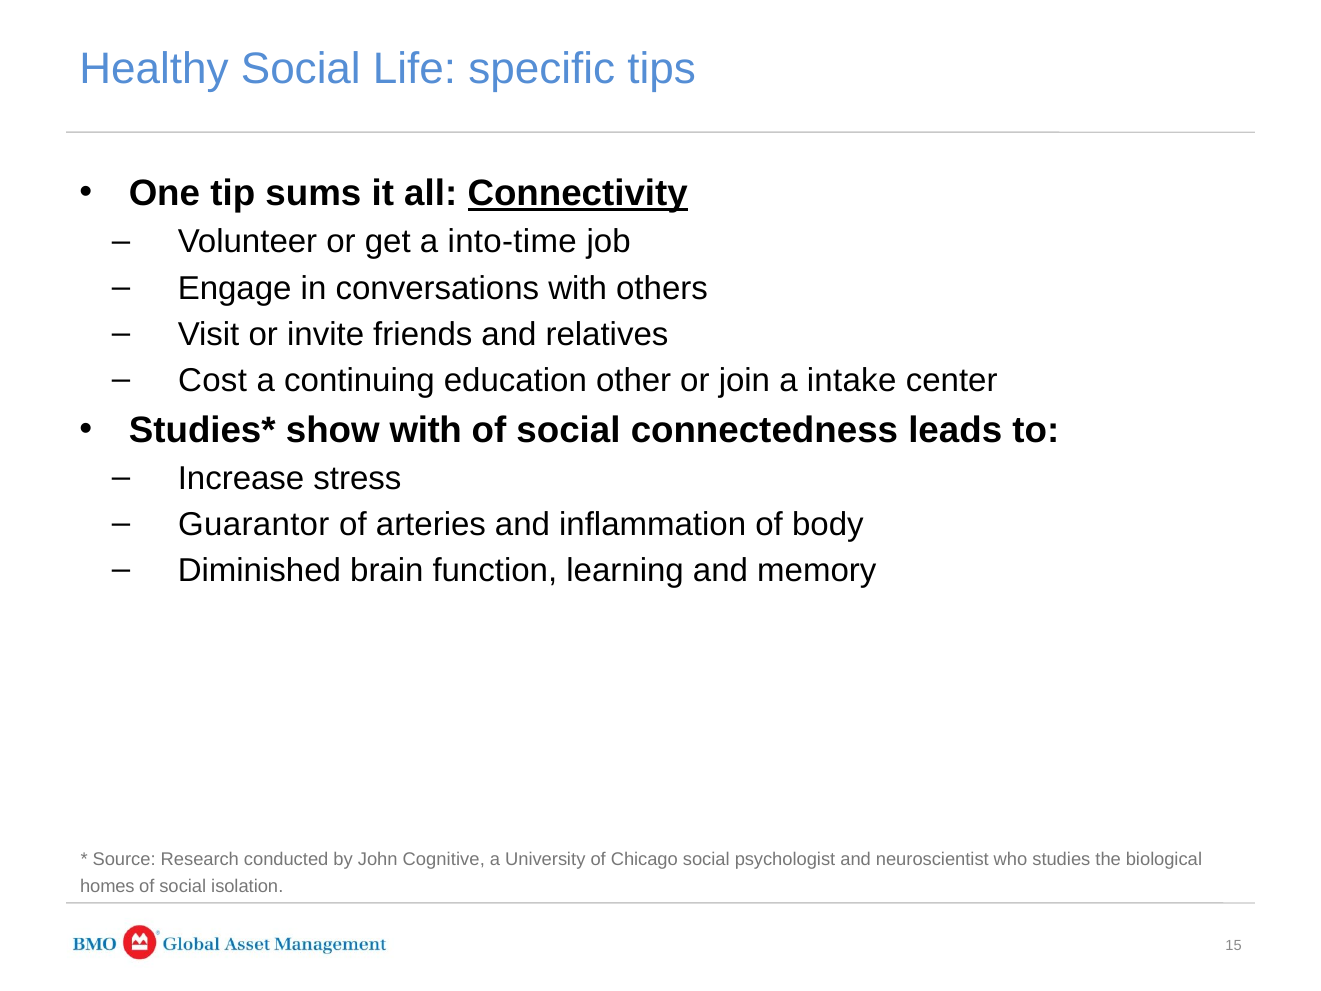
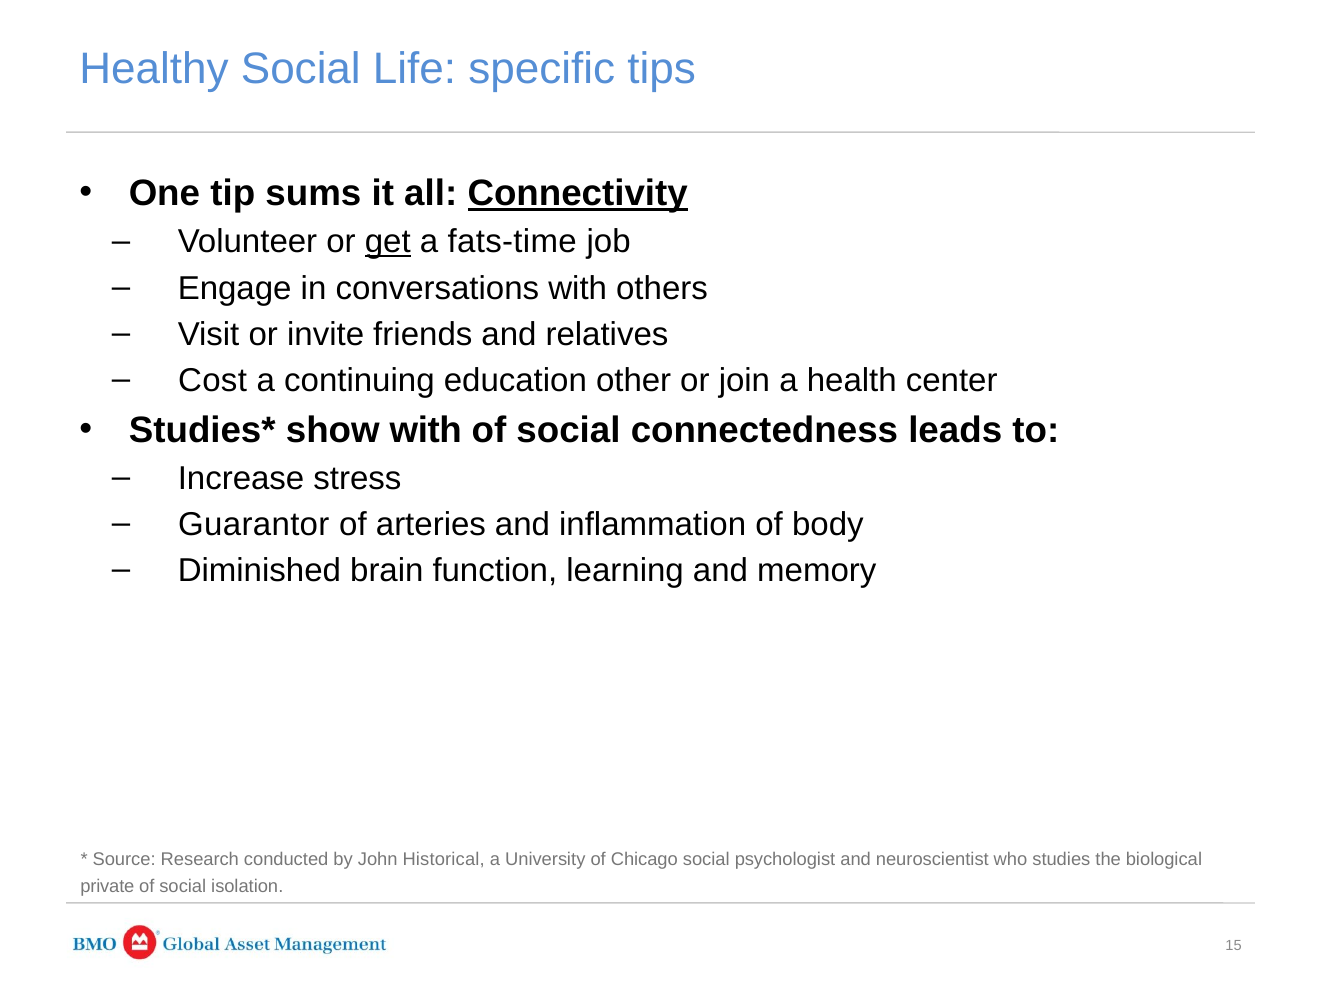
get underline: none -> present
into-time: into-time -> fats-time
intake: intake -> health
Cognitive: Cognitive -> Historical
homes: homes -> private
